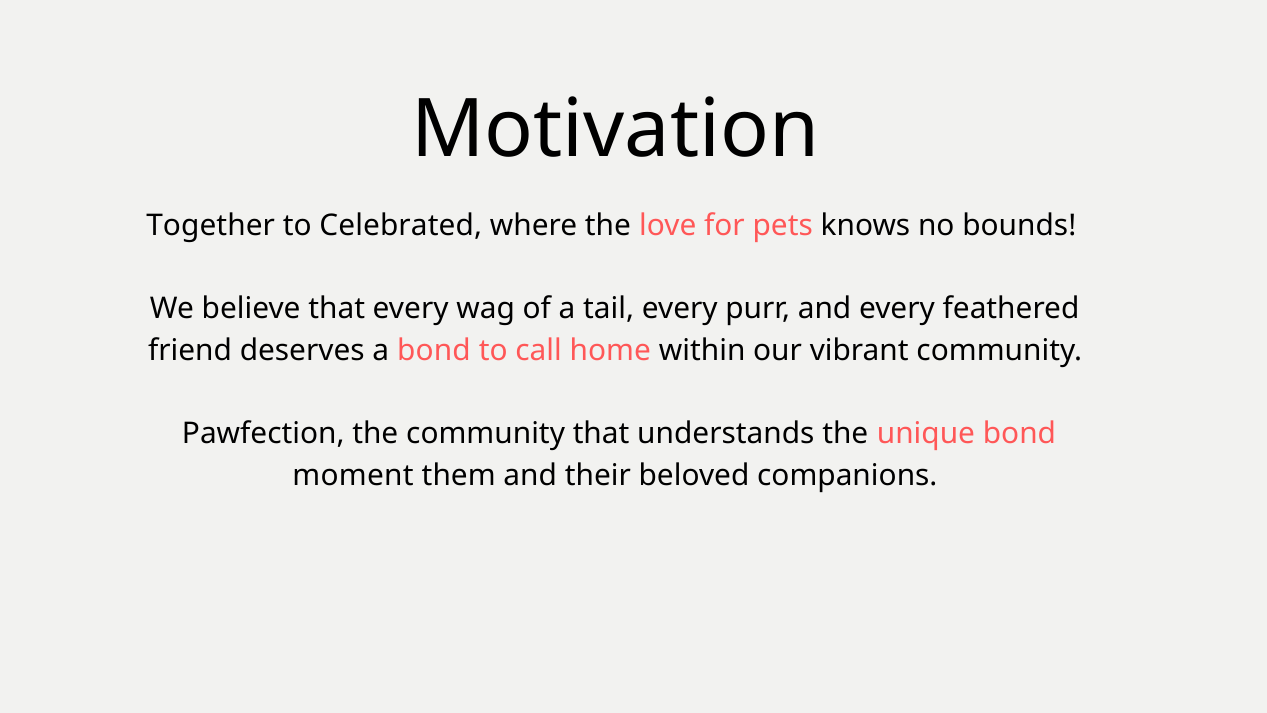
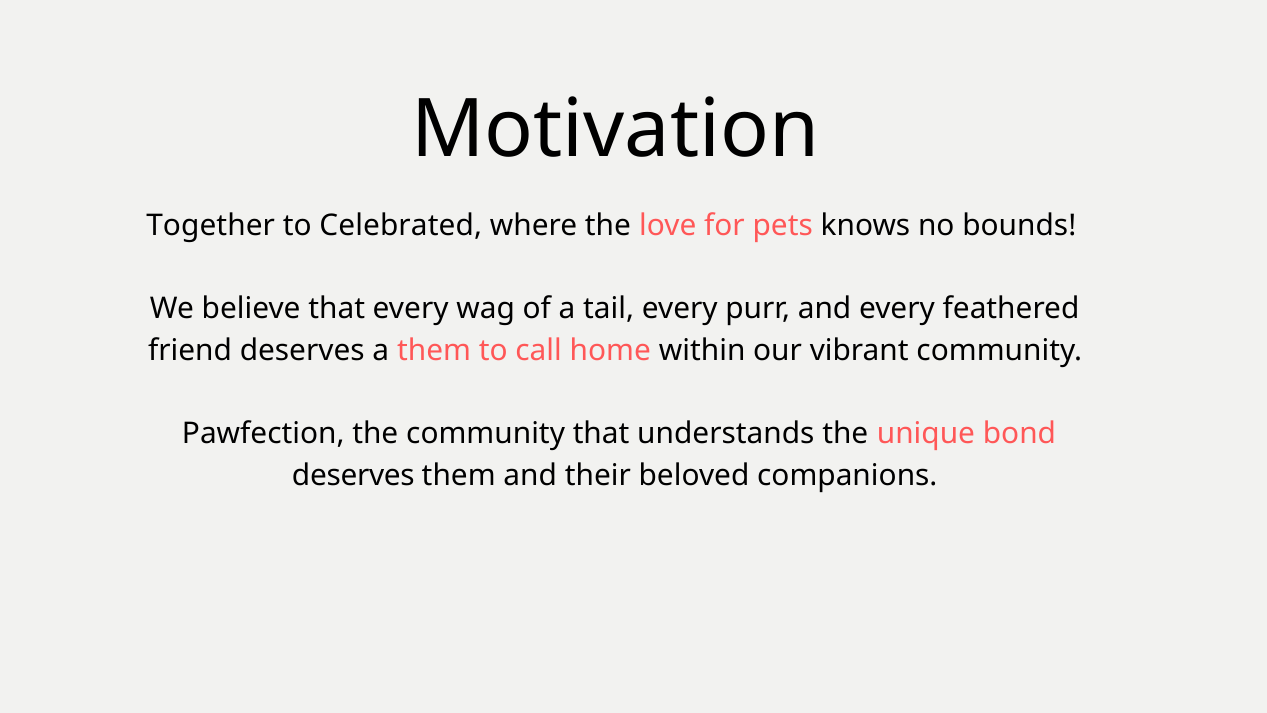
a bond: bond -> them
moment at (353, 475): moment -> deserves
